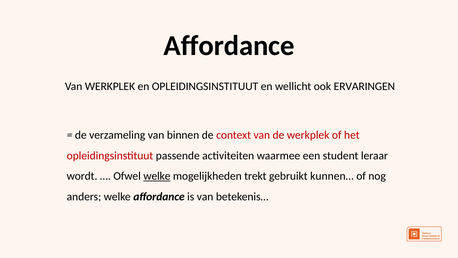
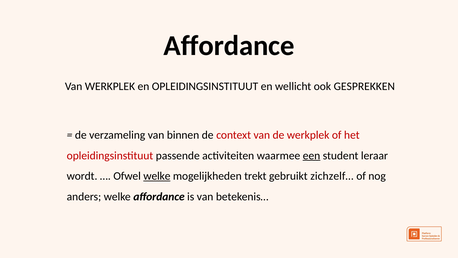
ERVARINGEN: ERVARINGEN -> GESPREKKEN
een underline: none -> present
kunnen…: kunnen… -> zichzelf…
